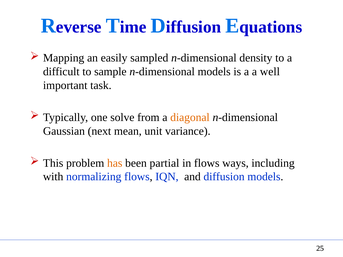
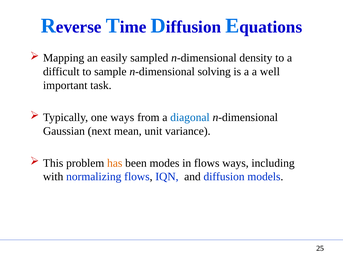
n-dimensional models: models -> solving
one solve: solve -> ways
diagonal colour: orange -> blue
partial: partial -> modes
